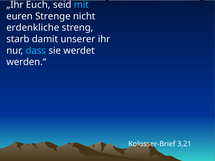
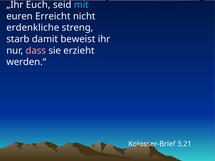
Strenge: Strenge -> Erreicht
unserer: unserer -> beweist
dass colour: light blue -> pink
werdet: werdet -> erzieht
